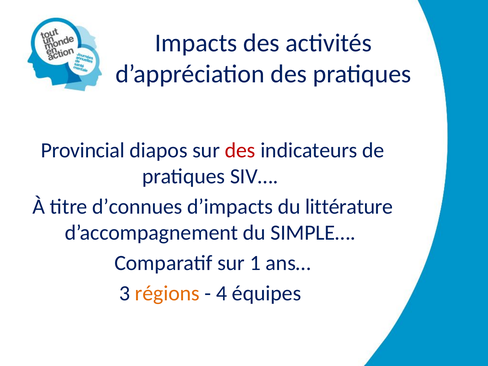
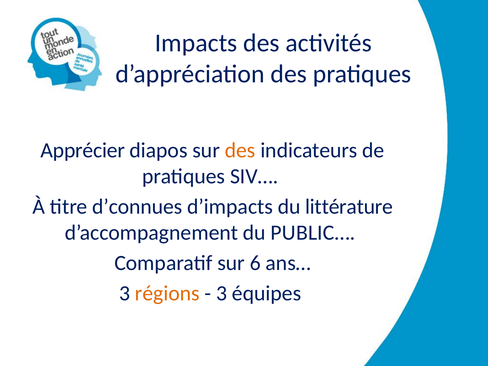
Provincial: Provincial -> Apprécier
des at (240, 150) colour: red -> orange
SIMPLE…: SIMPLE… -> PUBLIC…
1: 1 -> 6
4 at (222, 293): 4 -> 3
